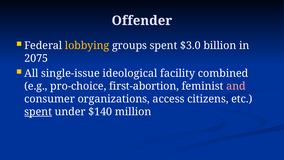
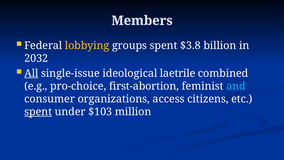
Offender: Offender -> Members
$3.0: $3.0 -> $3.8
2075: 2075 -> 2032
All underline: none -> present
facility: facility -> laetrile
and colour: pink -> light blue
$140: $140 -> $103
